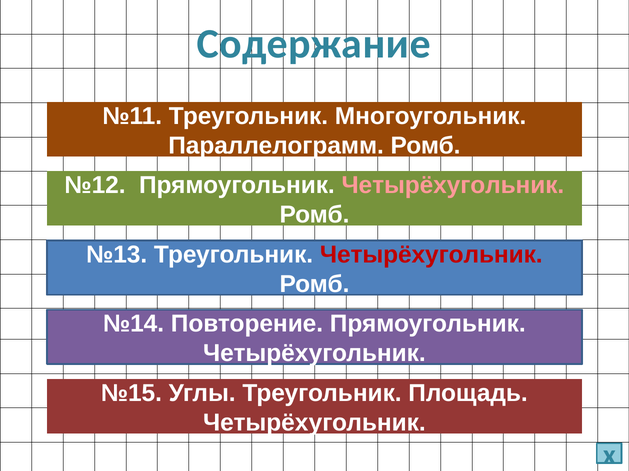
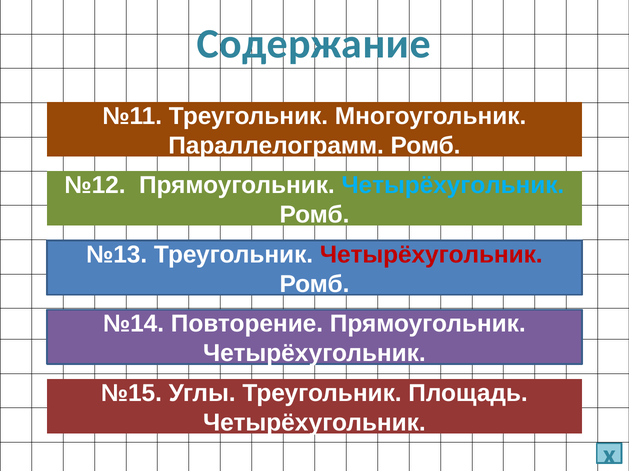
Четырёхугольник at (453, 186) colour: pink -> light blue
